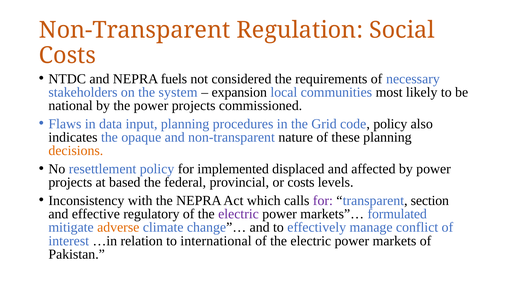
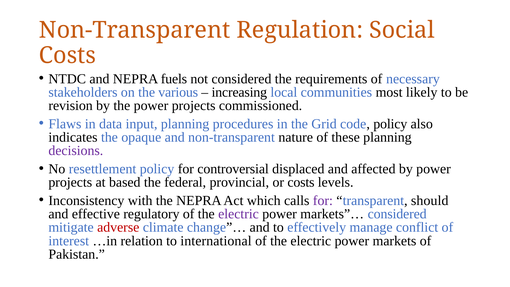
system: system -> various
expansion: expansion -> increasing
national: national -> revision
decisions colour: orange -> purple
implemented: implemented -> controversial
section: section -> should
markets”… formulated: formulated -> considered
adverse colour: orange -> red
